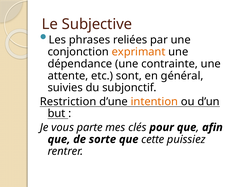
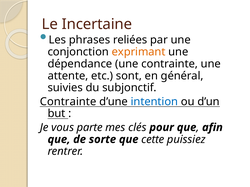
Subjective: Subjective -> Incertaine
Restriction at (68, 102): Restriction -> Contrainte
intention colour: orange -> blue
